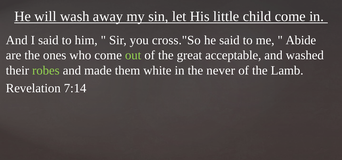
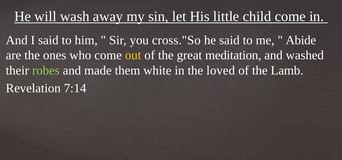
out colour: light green -> yellow
acceptable: acceptable -> meditation
never: never -> loved
